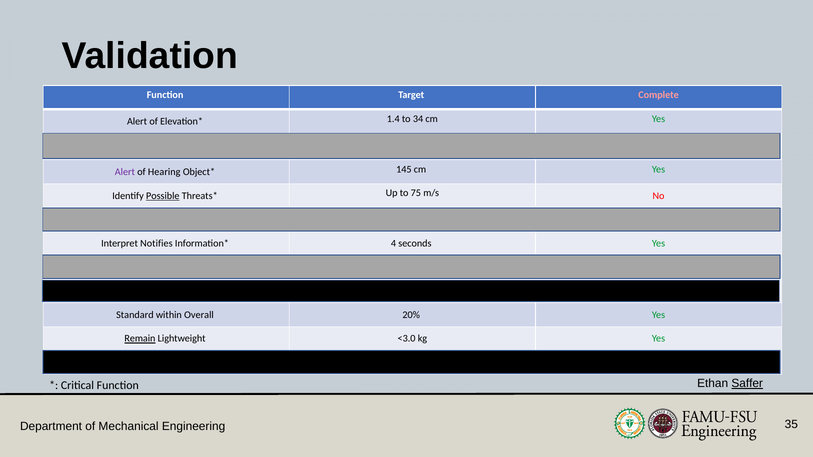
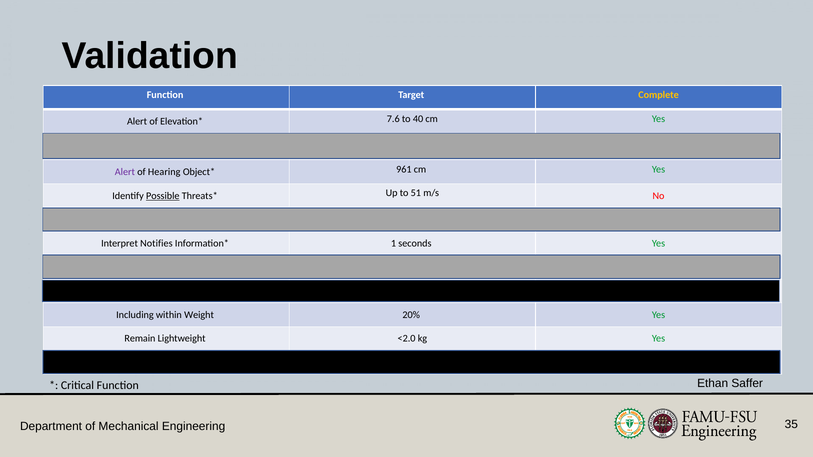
Complete colour: pink -> yellow
1.4: 1.4 -> 7.6
34: 34 -> 40
145: 145 -> 961
75: 75 -> 51
4 at (393, 243): 4 -> 1
Standard: Standard -> Including
Overall: Overall -> Weight
Remain at (140, 339) underline: present -> none
<3.0: <3.0 -> <2.0
Saffer underline: present -> none
